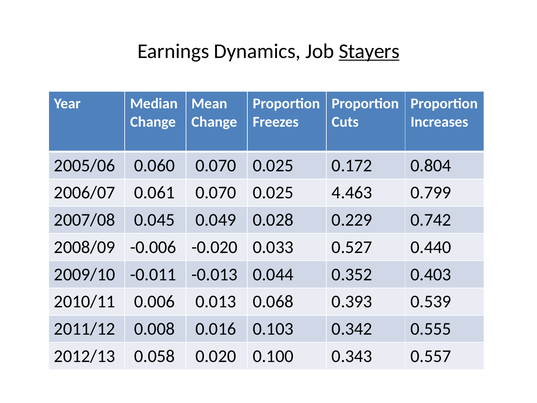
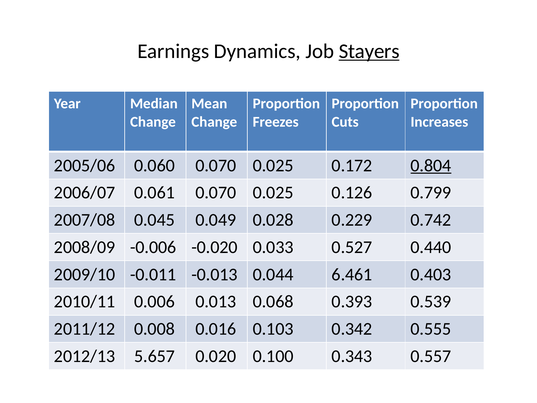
0.804 underline: none -> present
4.463: 4.463 -> 0.126
0.352: 0.352 -> 6.461
0.058: 0.058 -> 5.657
